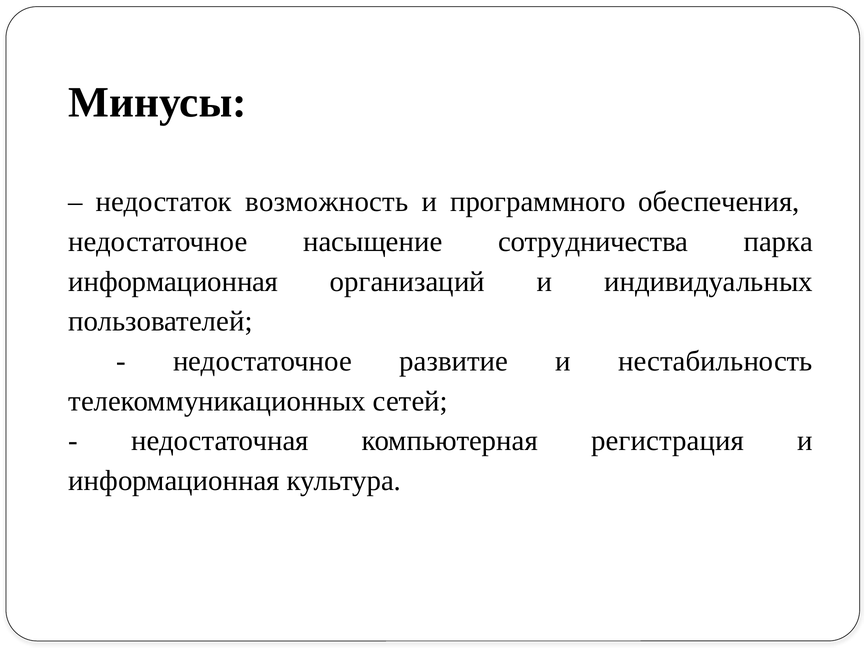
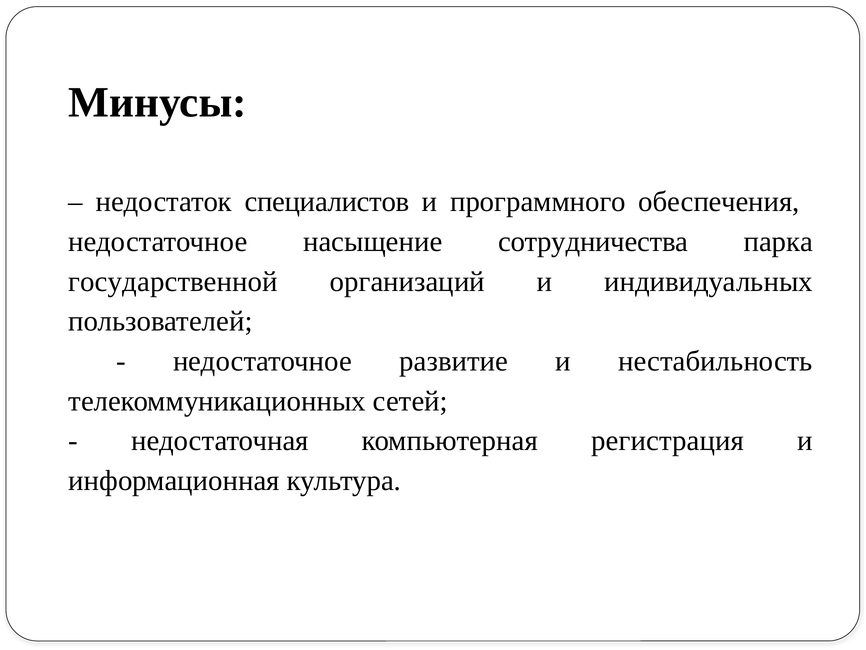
возможность: возможность -> специалистов
информационная at (173, 281): информационная -> государственной
